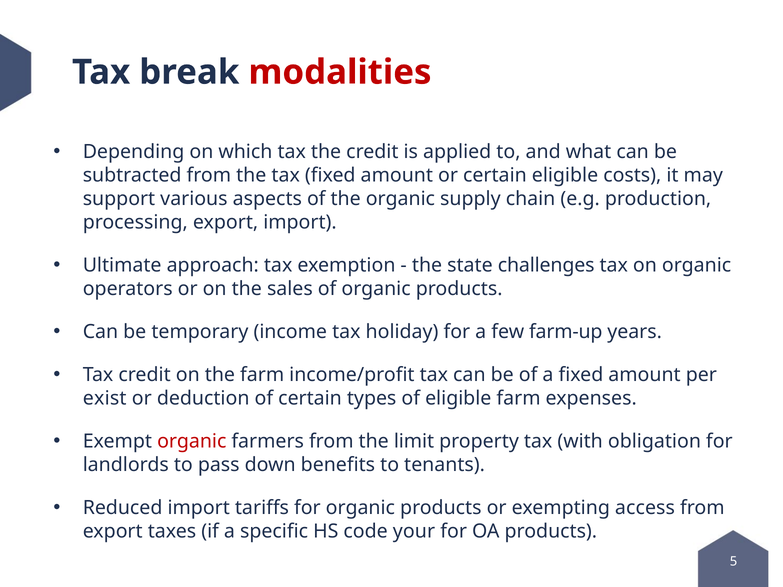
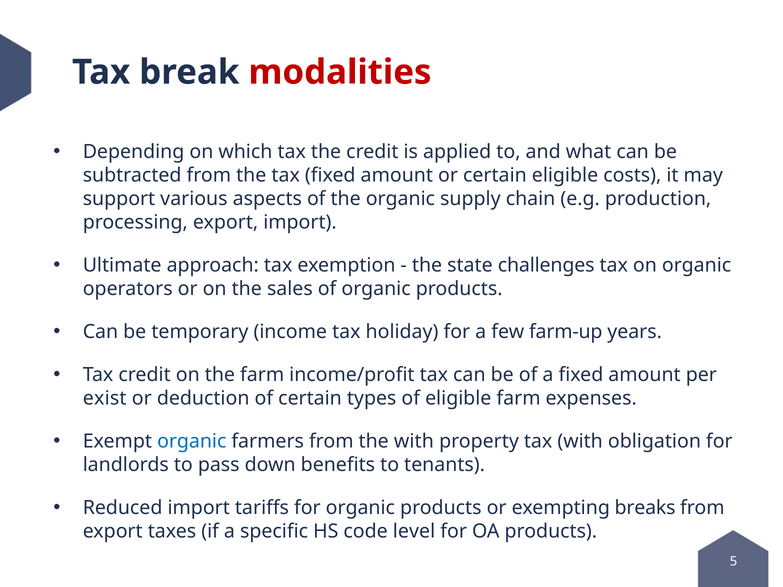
organic at (192, 442) colour: red -> blue
the limit: limit -> with
access: access -> breaks
your: your -> level
